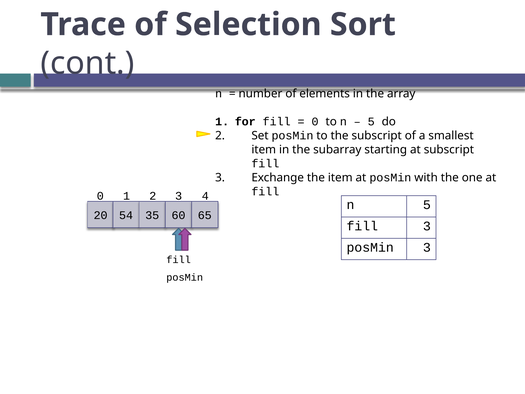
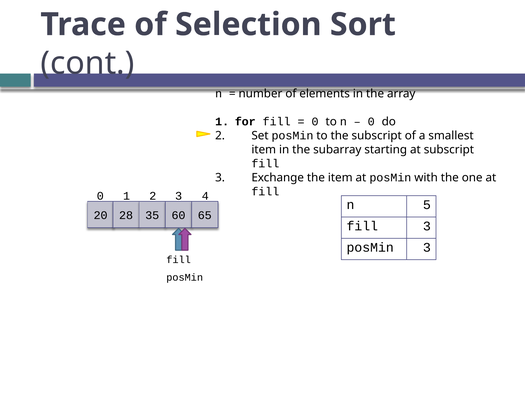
5 at (371, 121): 5 -> 0
54: 54 -> 28
